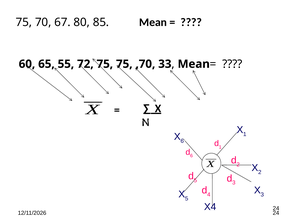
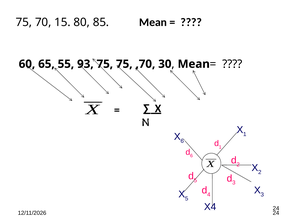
67: 67 -> 15
72: 72 -> 93
33: 33 -> 30
